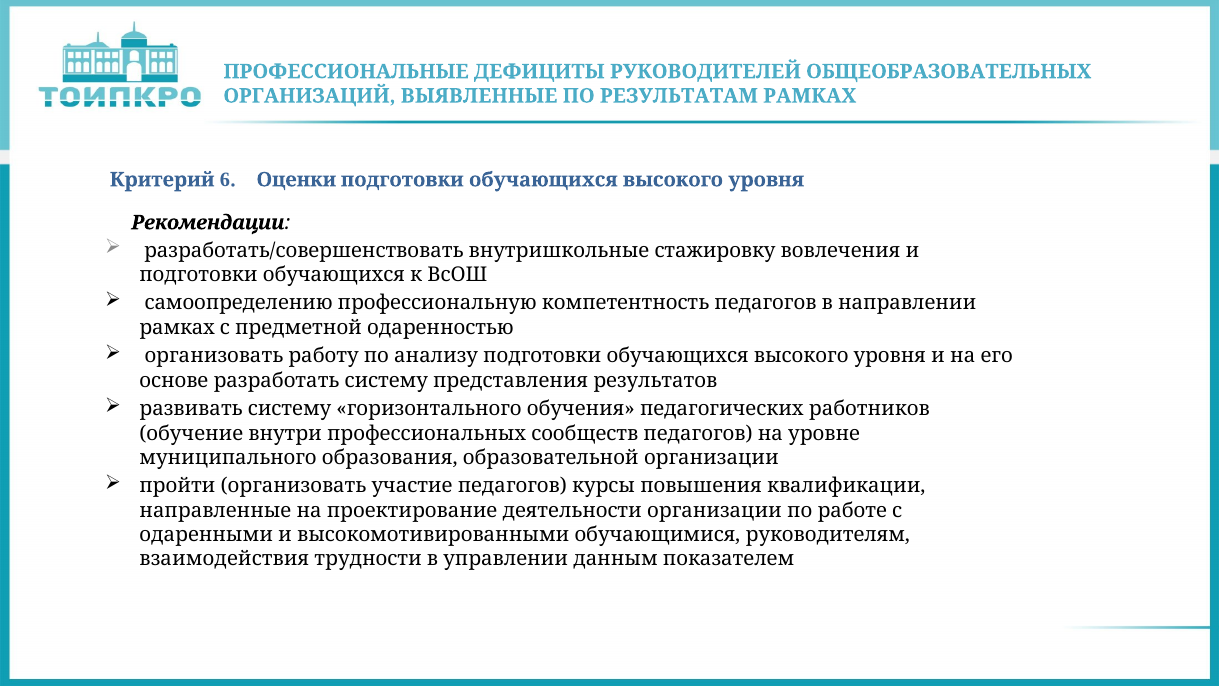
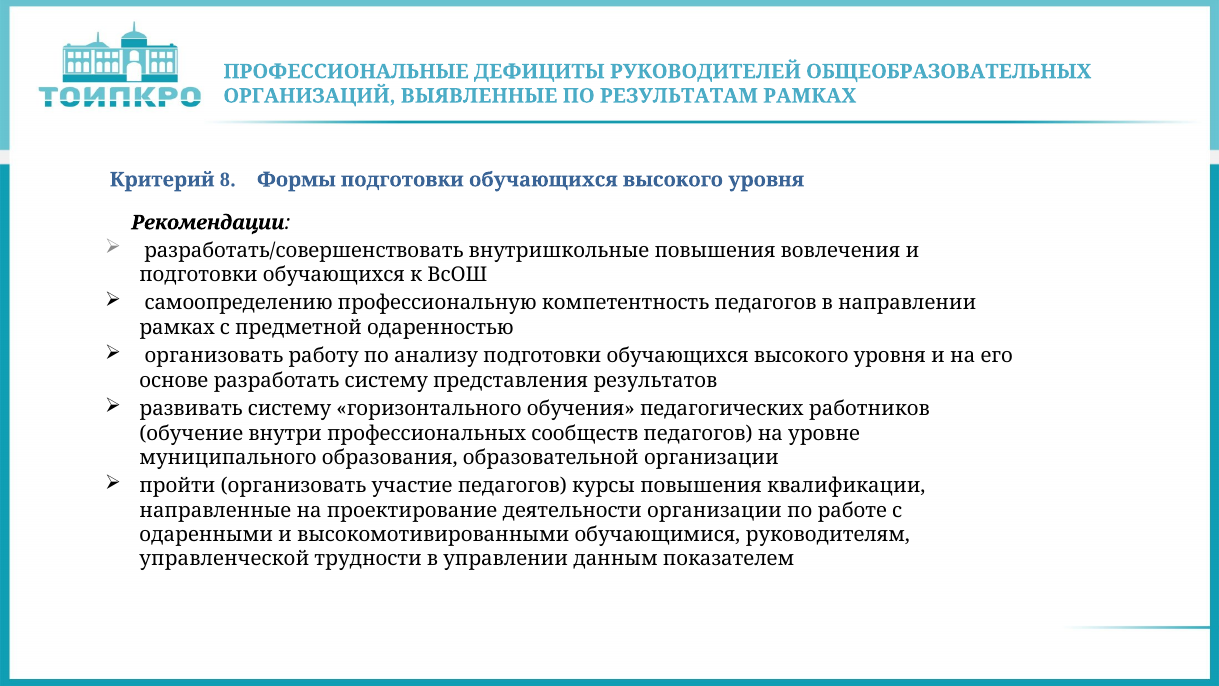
6: 6 -> 8
Оценки: Оценки -> Формы
внутришкольные стажировку: стажировку -> повышения
взаимодействия: взаимодействия -> управленческой
